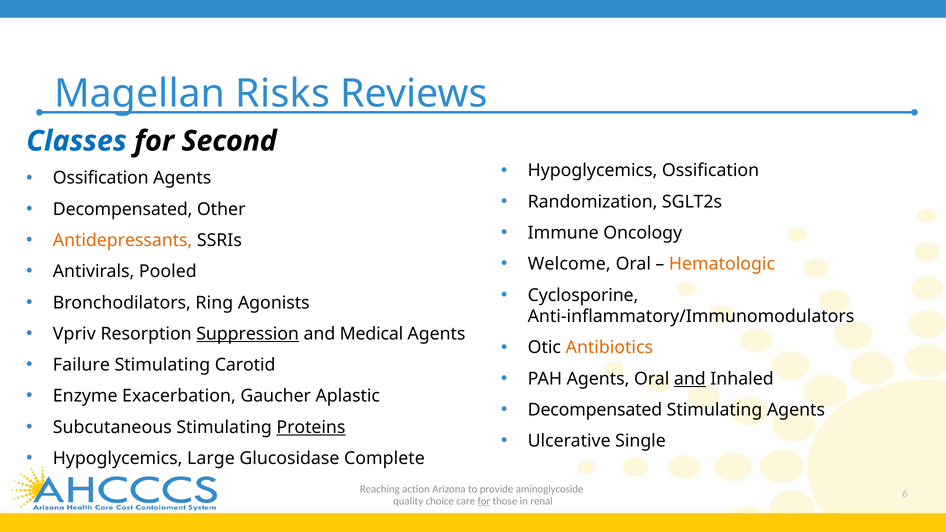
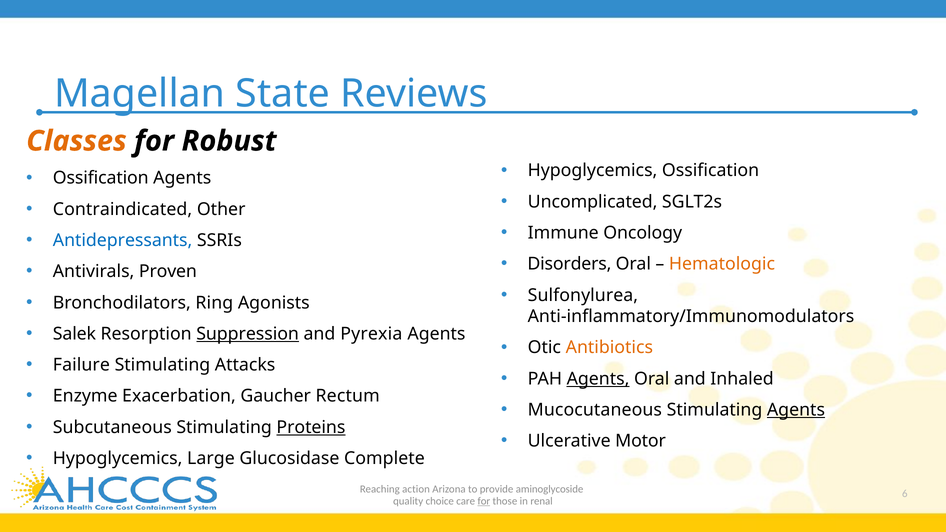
Risks: Risks -> State
Classes colour: blue -> orange
Second: Second -> Robust
Randomization: Randomization -> Uncomplicated
Decompensated at (123, 209): Decompensated -> Contraindicated
Antidepressants colour: orange -> blue
Welcome: Welcome -> Disorders
Pooled: Pooled -> Proven
Cyclosporine: Cyclosporine -> Sulfonylurea
Vpriv: Vpriv -> Salek
Medical: Medical -> Pyrexia
Carotid: Carotid -> Attacks
Agents at (598, 379) underline: none -> present
and at (690, 379) underline: present -> none
Aplastic: Aplastic -> Rectum
Decompensated at (595, 410): Decompensated -> Mucocutaneous
Agents at (796, 410) underline: none -> present
Single: Single -> Motor
